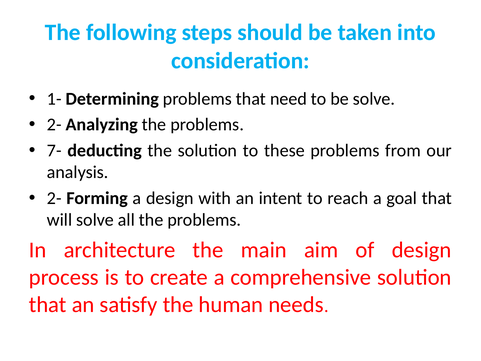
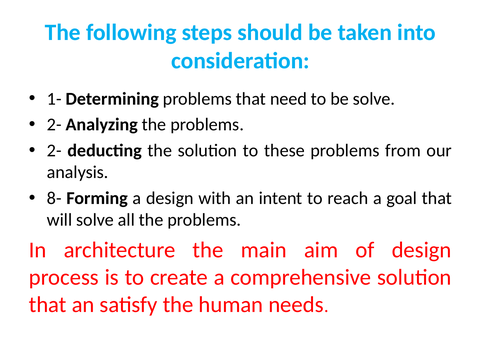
7- at (54, 151): 7- -> 2-
2- at (54, 198): 2- -> 8-
